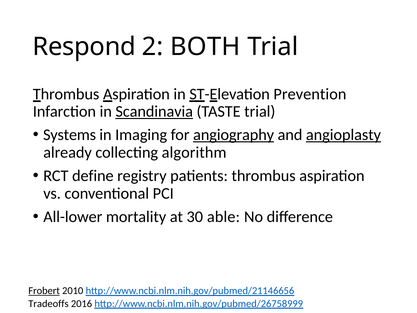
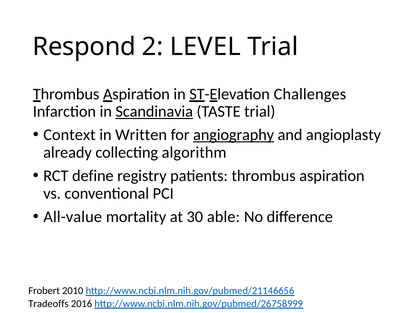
BOTH: BOTH -> LEVEL
Prevention: Prevention -> Challenges
Systems: Systems -> Context
Imaging: Imaging -> Written
angioplasty underline: present -> none
All-lower: All-lower -> All-value
Frobert underline: present -> none
